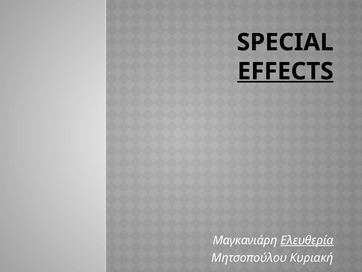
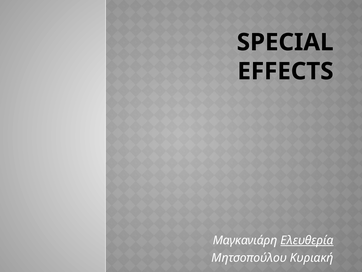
EFFECTS underline: present -> none
